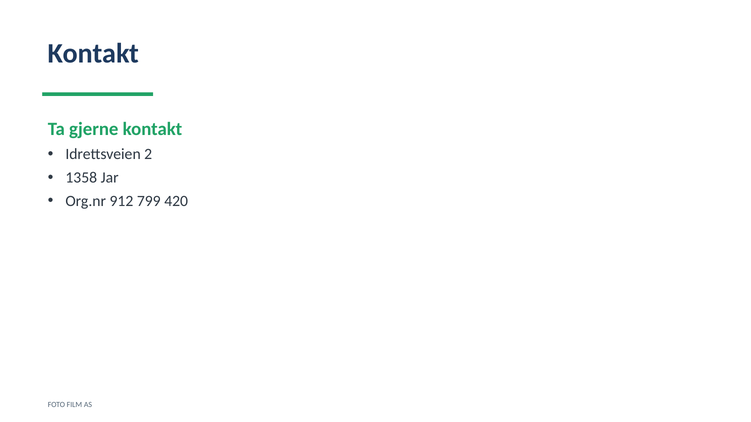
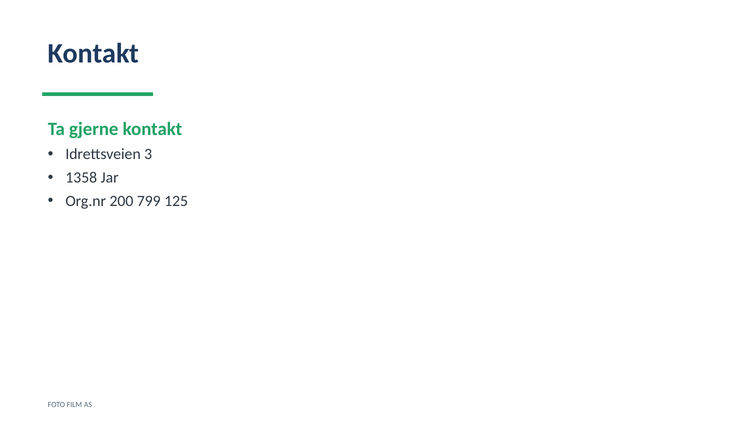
2: 2 -> 3
912: 912 -> 200
420: 420 -> 125
